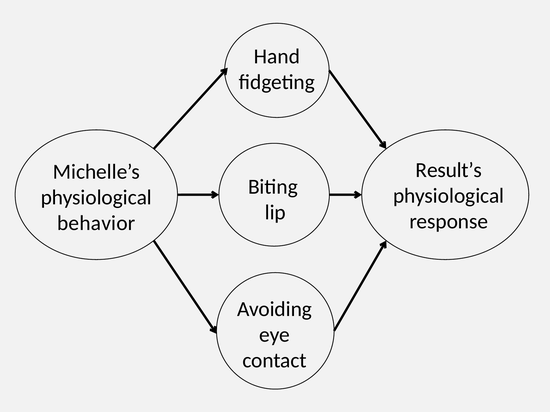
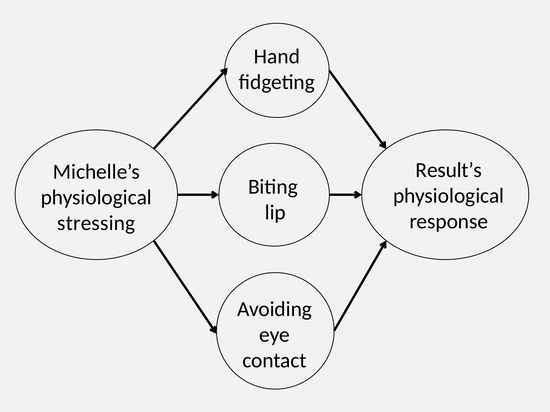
behavior: behavior -> stressing
